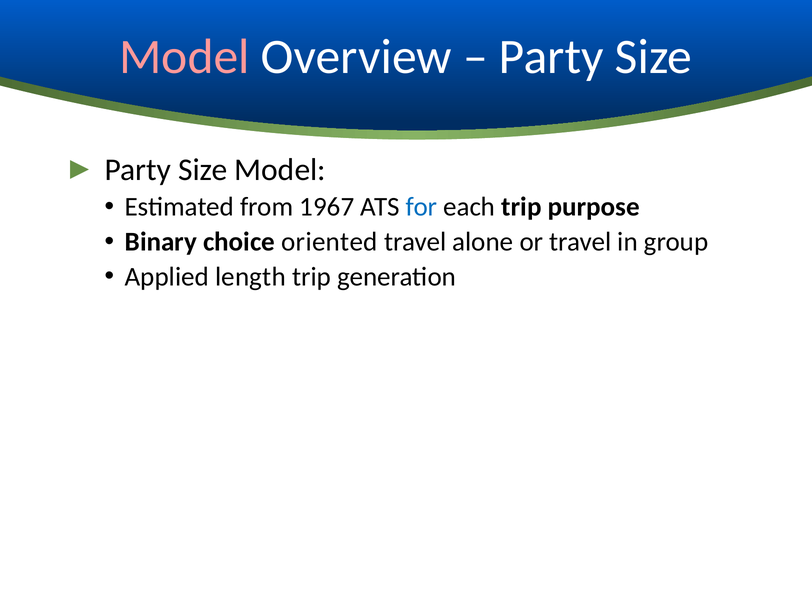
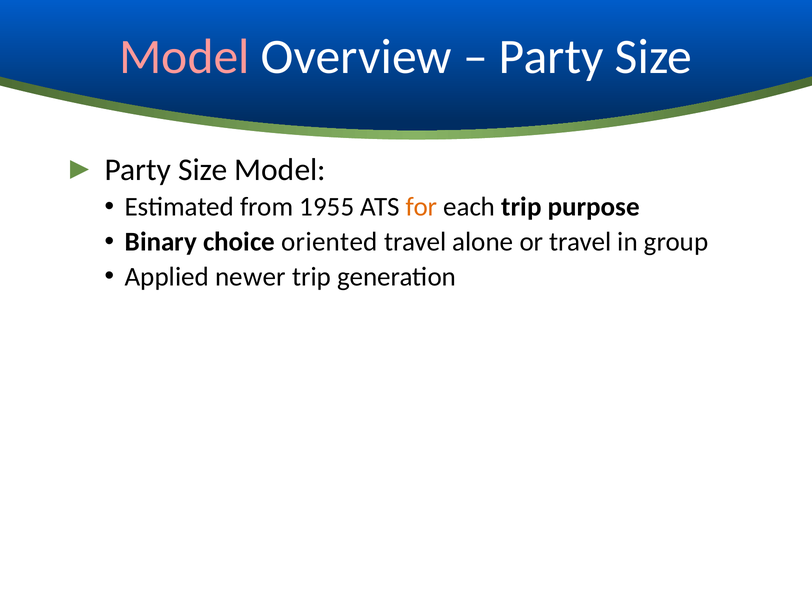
1967: 1967 -> 1955
for colour: blue -> orange
length: length -> newer
